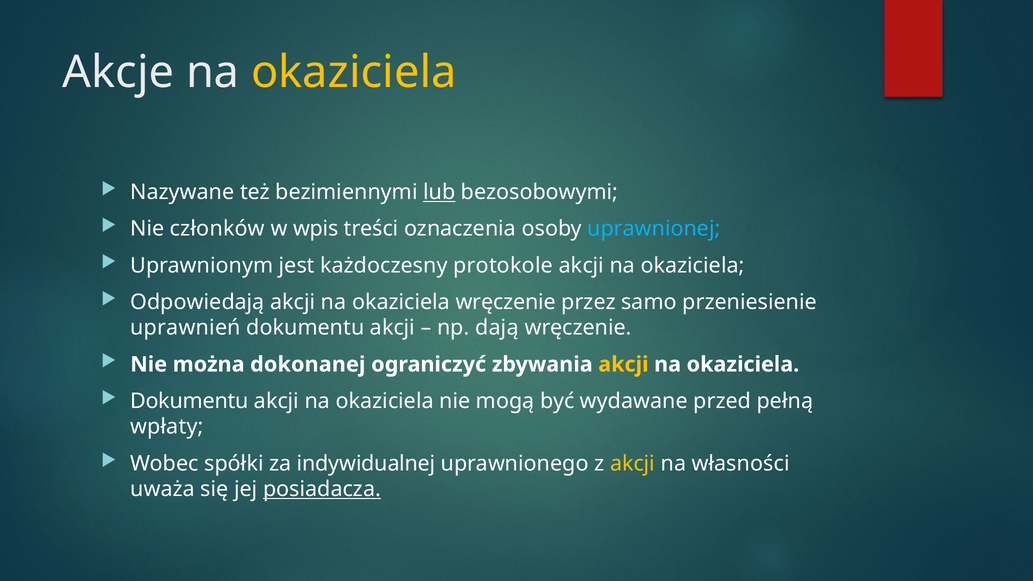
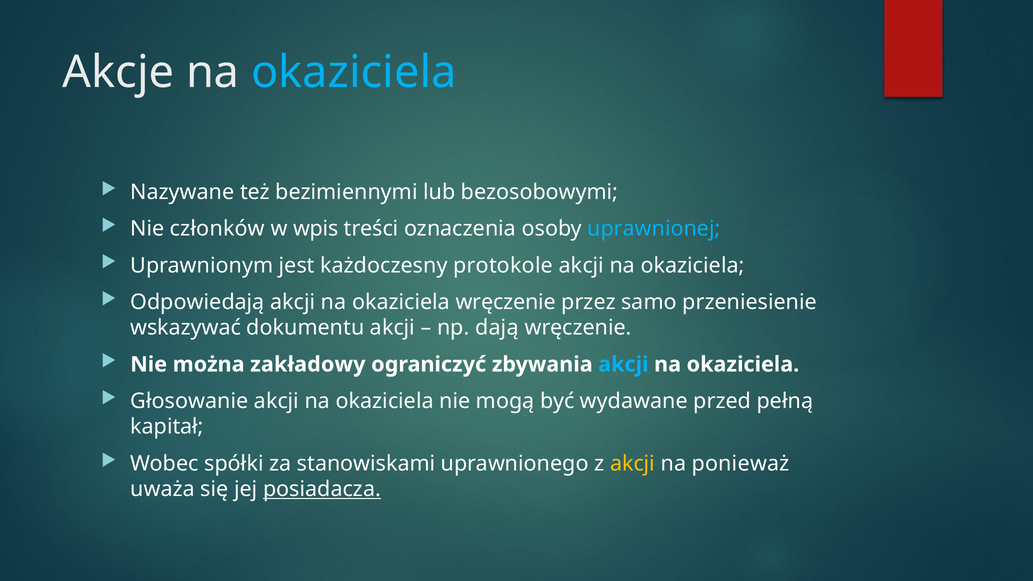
okaziciela at (354, 73) colour: yellow -> light blue
lub underline: present -> none
uprawnień: uprawnień -> wskazywać
dokonanej: dokonanej -> zakładowy
akcji at (623, 364) colour: yellow -> light blue
Dokumentu at (189, 401): Dokumentu -> Głosowanie
wpłaty: wpłaty -> kapitał
indywidualnej: indywidualnej -> stanowiskami
własności: własności -> ponieważ
